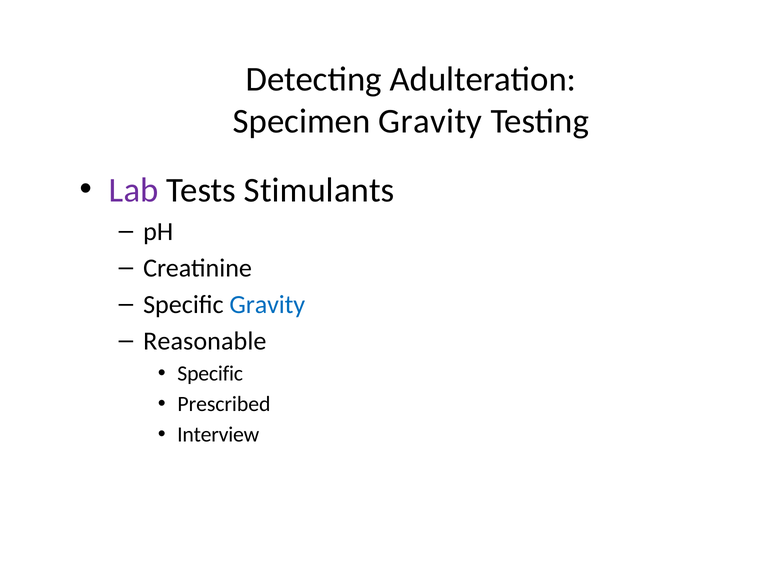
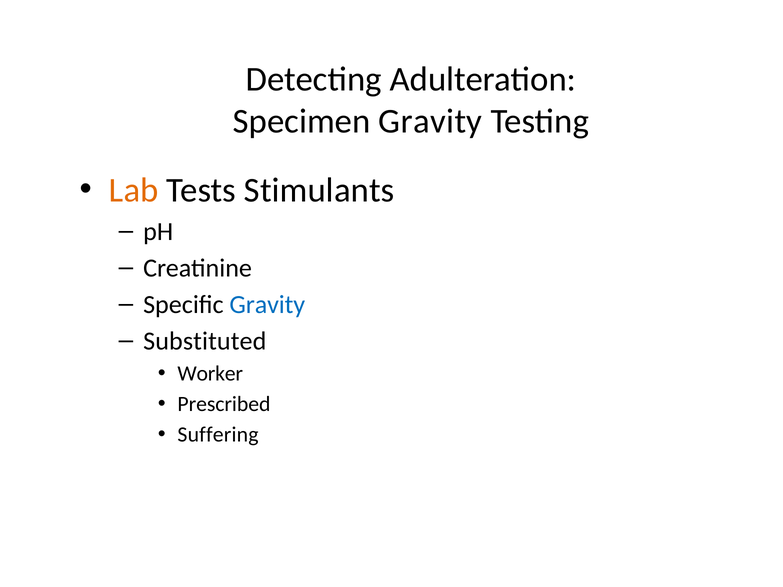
Lab colour: purple -> orange
Reasonable: Reasonable -> Substituted
Specific at (210, 374): Specific -> Worker
Interview: Interview -> Suffering
